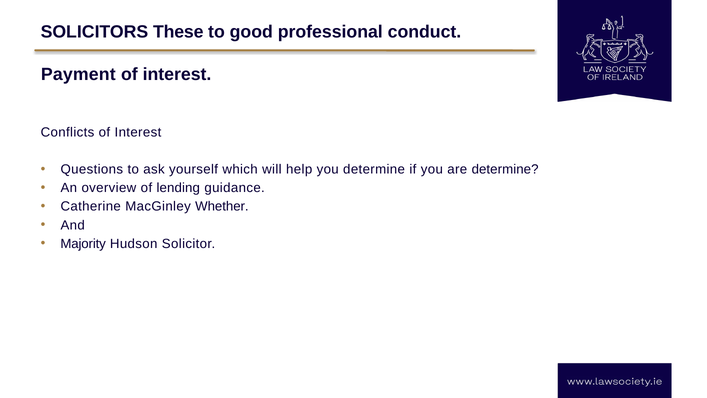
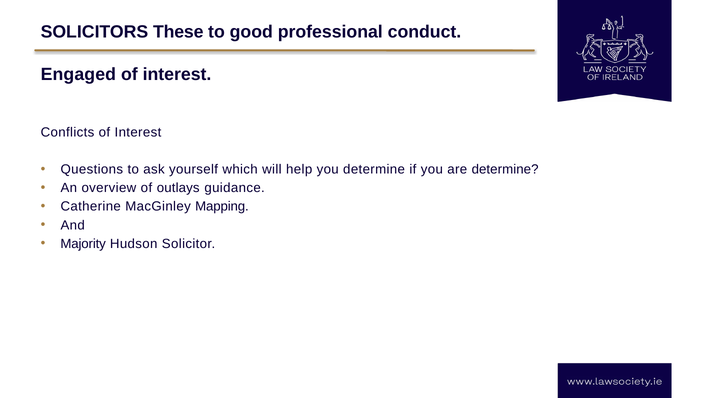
Payment: Payment -> Engaged
lending: lending -> outlays
Whether: Whether -> Mapping
